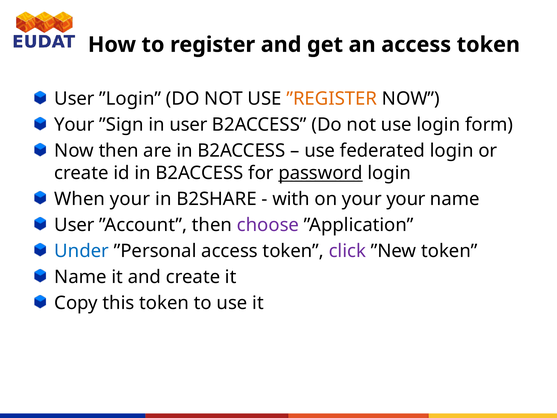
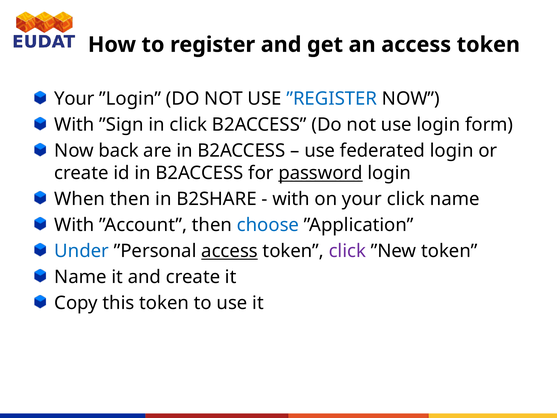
User at (74, 99): User -> Your
”REGISTER colour: orange -> blue
Your at (74, 125): Your -> With
in user: user -> click
Now then: then -> back
When your: your -> then
your your: your -> click
User at (74, 225): User -> With
choose colour: purple -> blue
access at (230, 251) underline: none -> present
